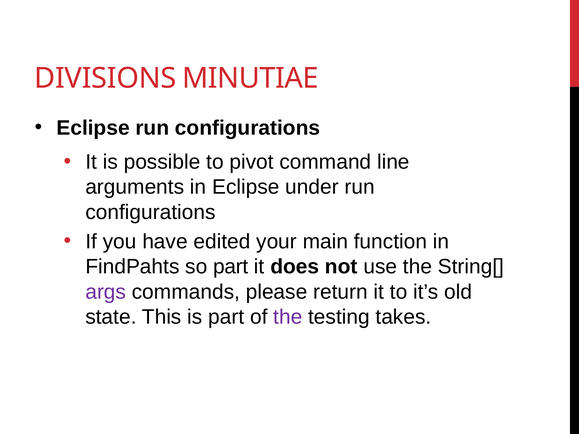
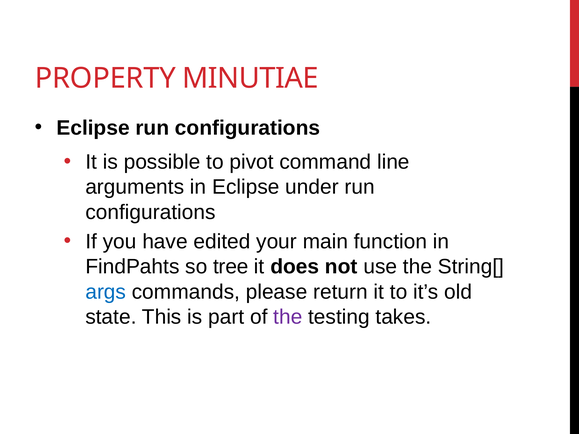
DIVISIONS: DIVISIONS -> PROPERTY
so part: part -> tree
args colour: purple -> blue
